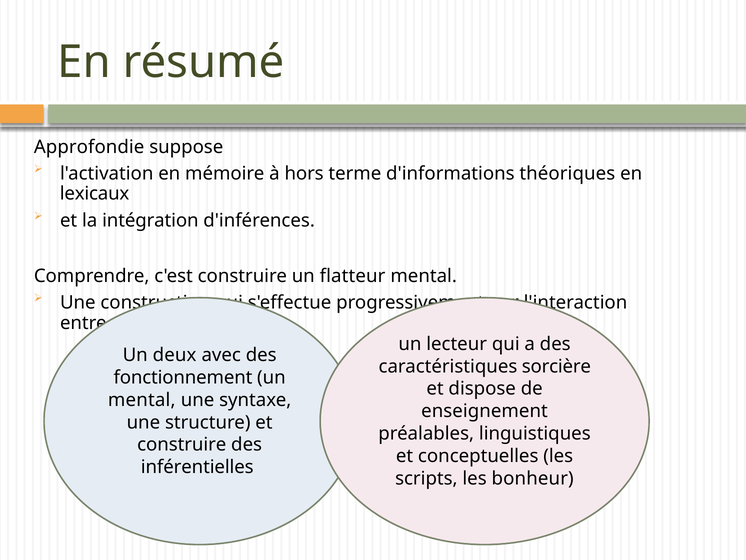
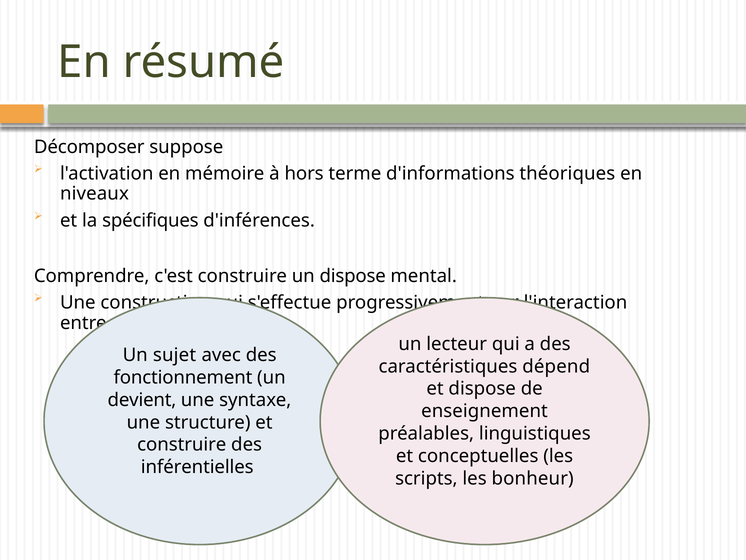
Approfondie: Approfondie -> Décomposer
lexicaux: lexicaux -> niveaux
intégration: intégration -> spécifiques
un flatteur: flatteur -> dispose
deux: deux -> sujet
sorcière: sorcière -> dépend
mental at (142, 400): mental -> devient
